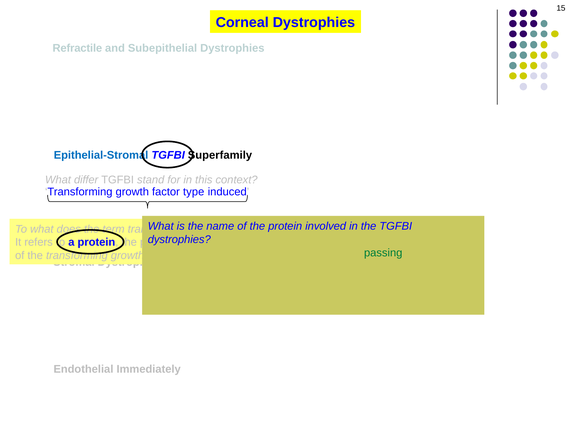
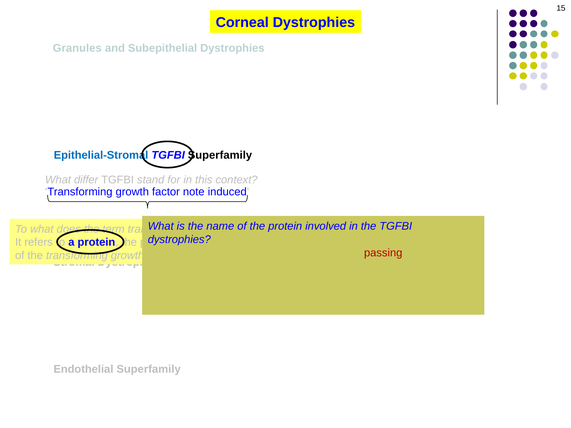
Refractile: Refractile -> Granules
type: type -> note
passing colour: green -> red
Endothelial Immediately: Immediately -> Superfamily
